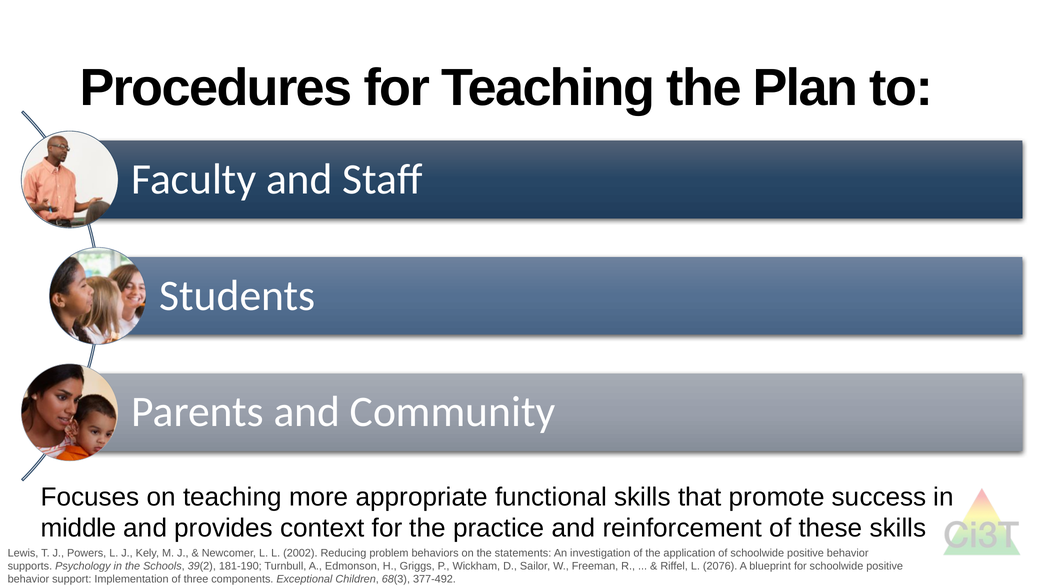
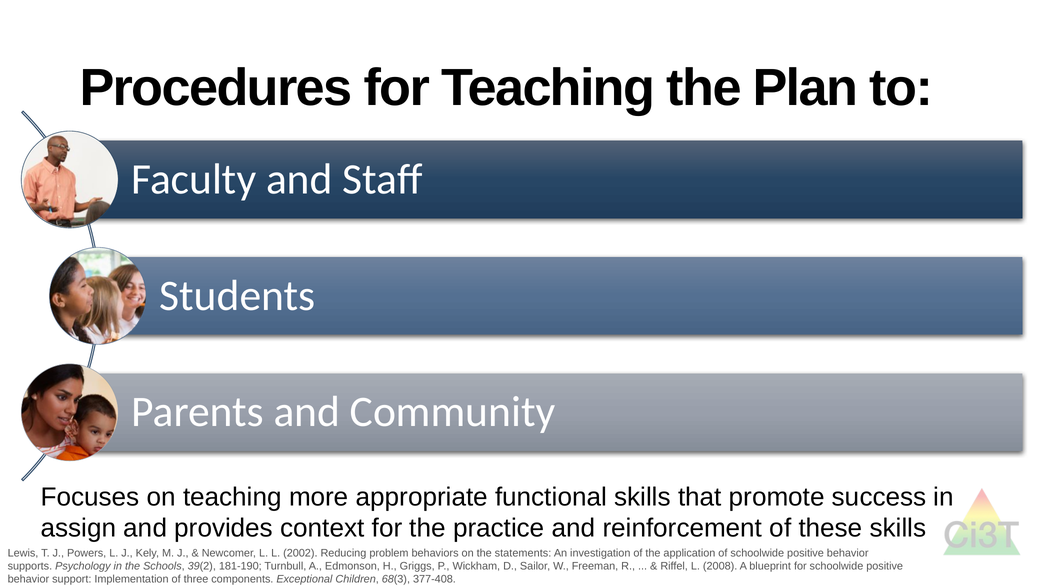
middle: middle -> assign
2076: 2076 -> 2008
377-492: 377-492 -> 377-408
